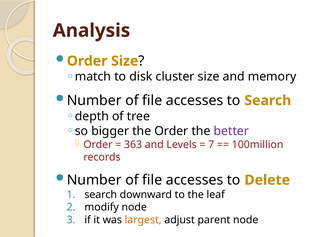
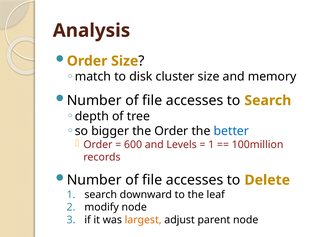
better colour: purple -> blue
363: 363 -> 600
7 at (211, 145): 7 -> 1
